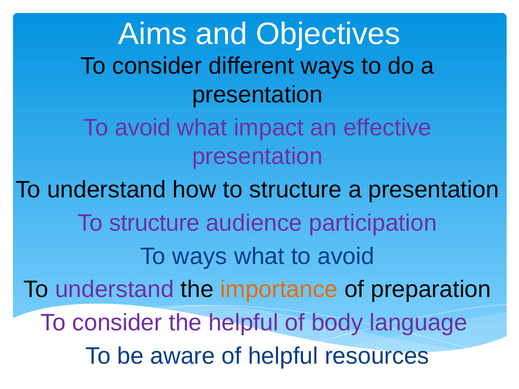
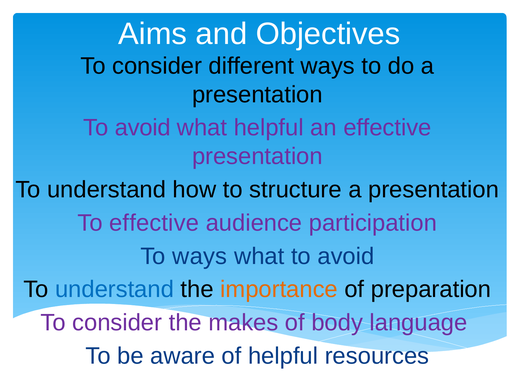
what impact: impact -> helpful
structure at (154, 223): structure -> effective
understand at (115, 290) colour: purple -> blue
the helpful: helpful -> makes
